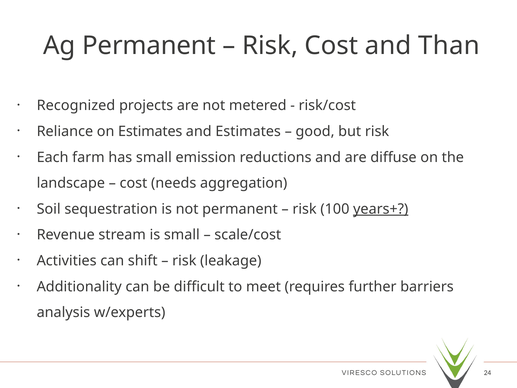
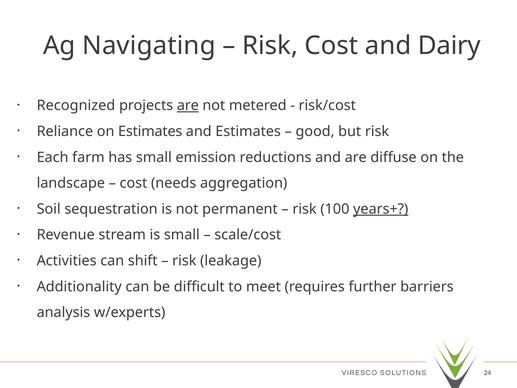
Ag Permanent: Permanent -> Navigating
Than: Than -> Dairy
are at (188, 106) underline: none -> present
